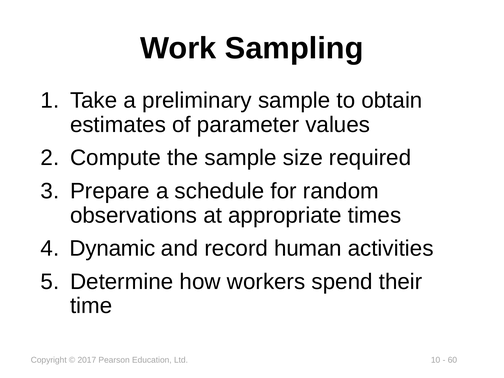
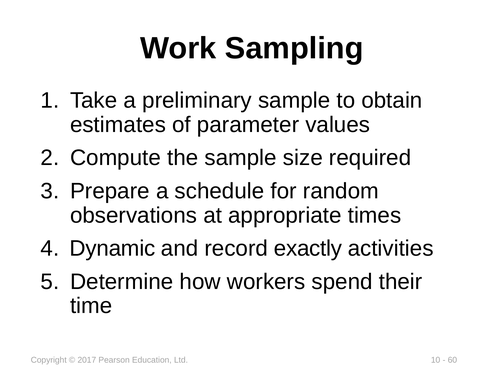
human: human -> exactly
